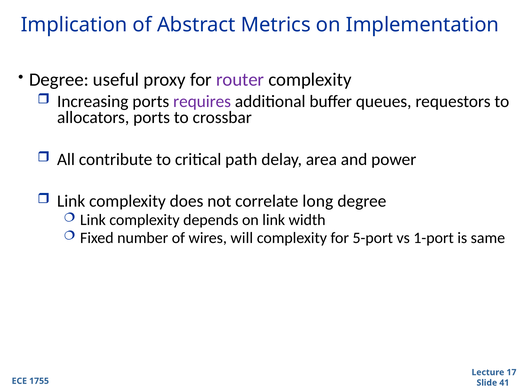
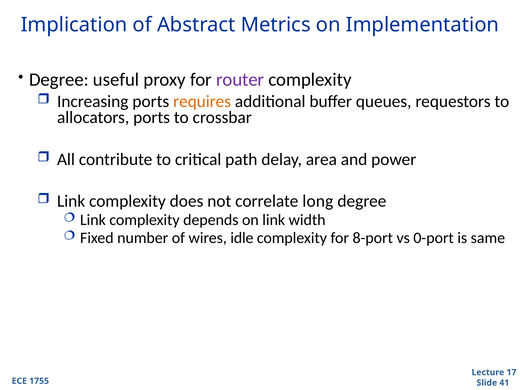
requires colour: purple -> orange
will: will -> idle
5-port: 5-port -> 8-port
1-port: 1-port -> 0-port
